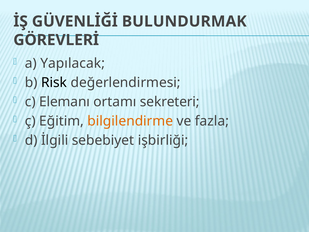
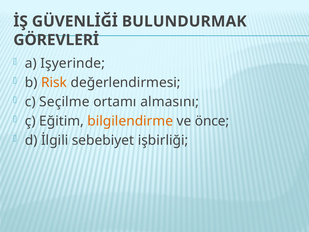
Yapılacak: Yapılacak -> Işyerinde
Risk colour: black -> orange
Elemanı: Elemanı -> Seçilme
sekreteri: sekreteri -> almasını
fazla: fazla -> önce
